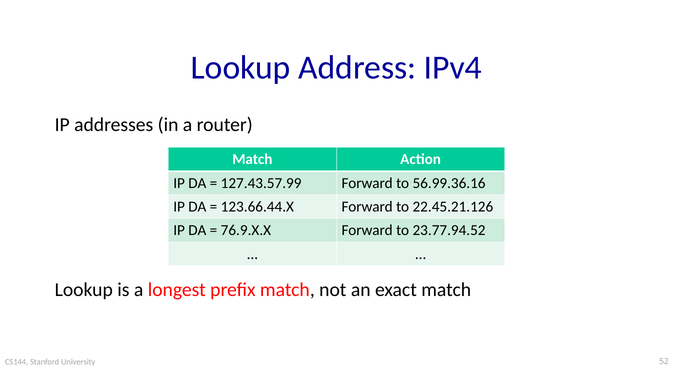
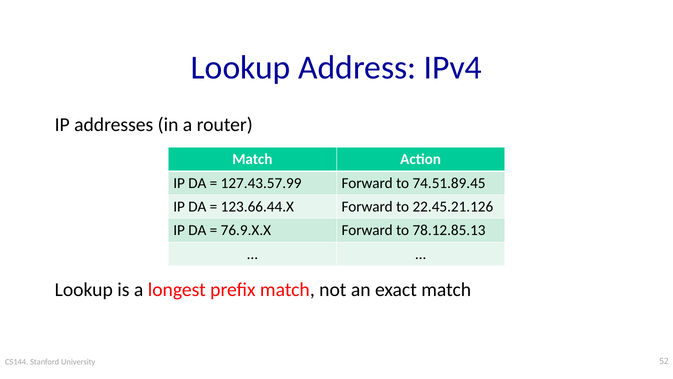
56.99.36.16: 56.99.36.16 -> 74.51.89.45
23.77.94.52: 23.77.94.52 -> 78.12.85.13
